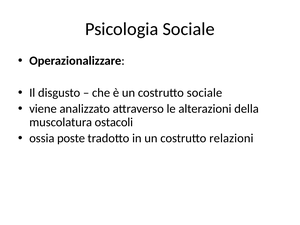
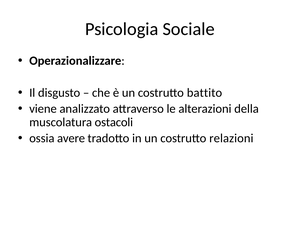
costrutto sociale: sociale -> battito
poste: poste -> avere
